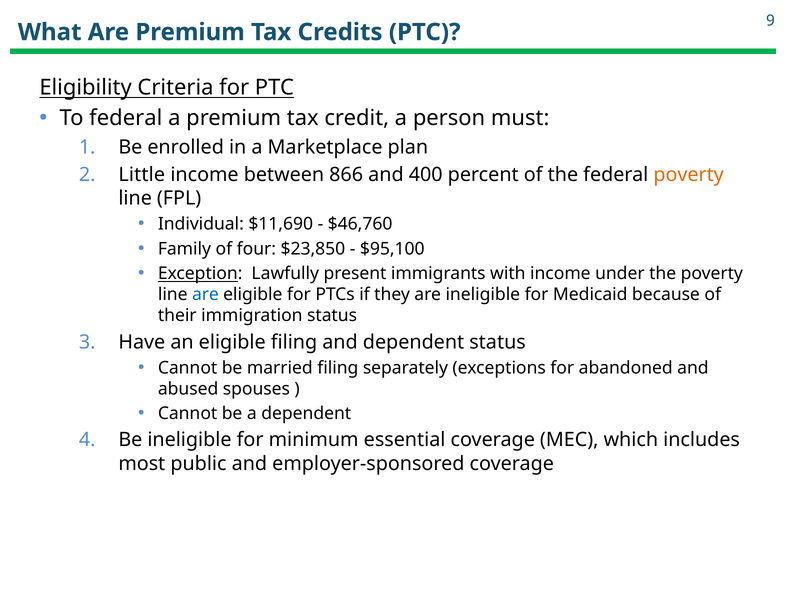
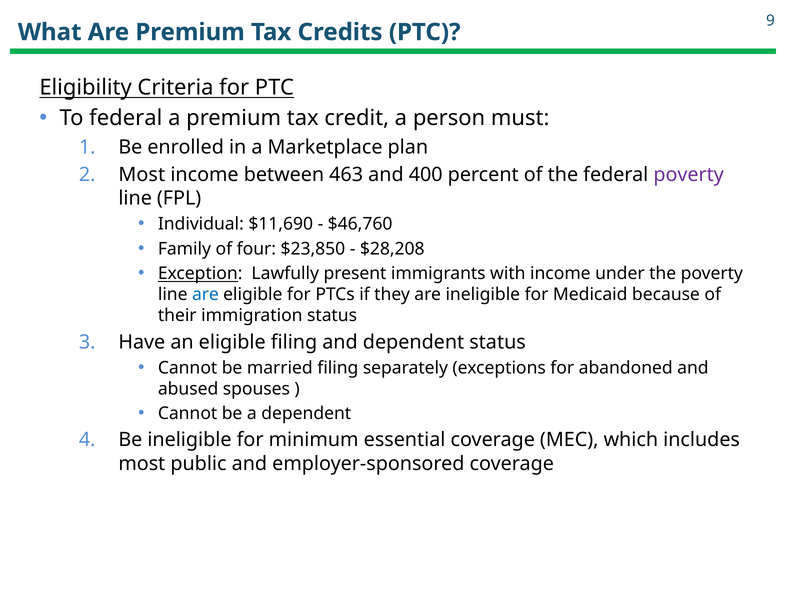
Little at (142, 175): Little -> Most
866: 866 -> 463
poverty at (689, 175) colour: orange -> purple
$95,100: $95,100 -> $28,208
